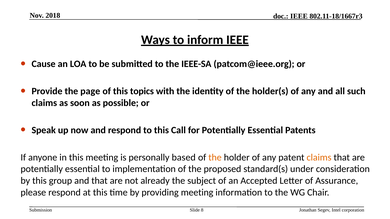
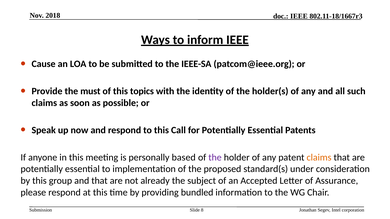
page: page -> must
the at (215, 158) colour: orange -> purple
providing meeting: meeting -> bundled
